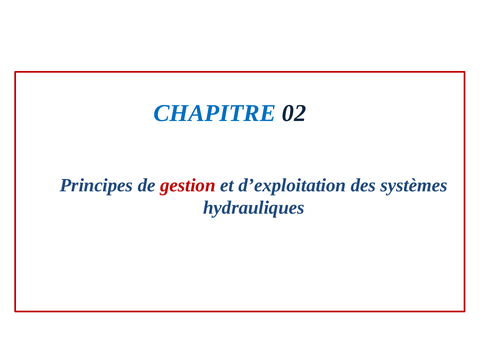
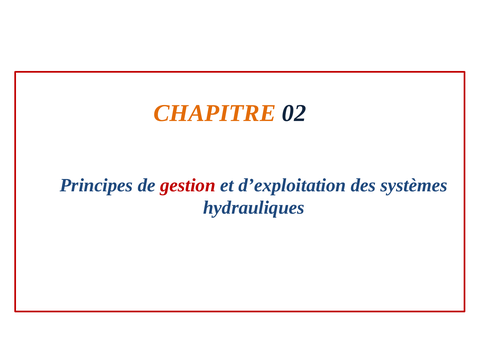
CHAPITRE colour: blue -> orange
